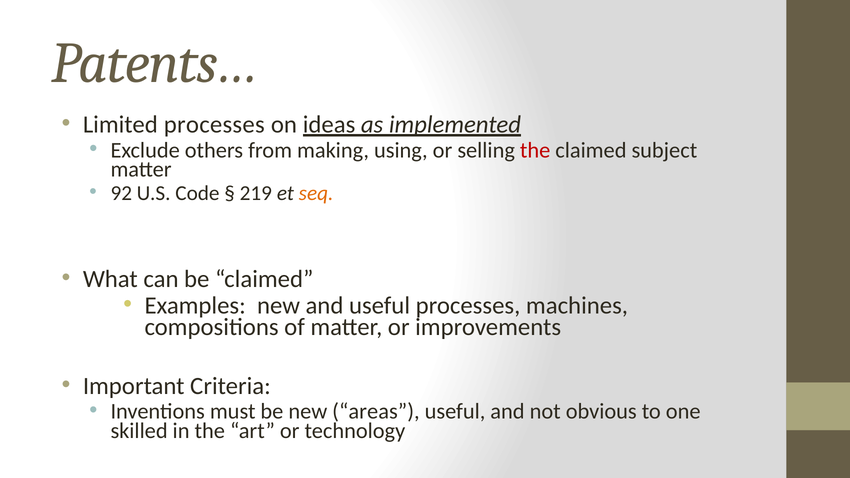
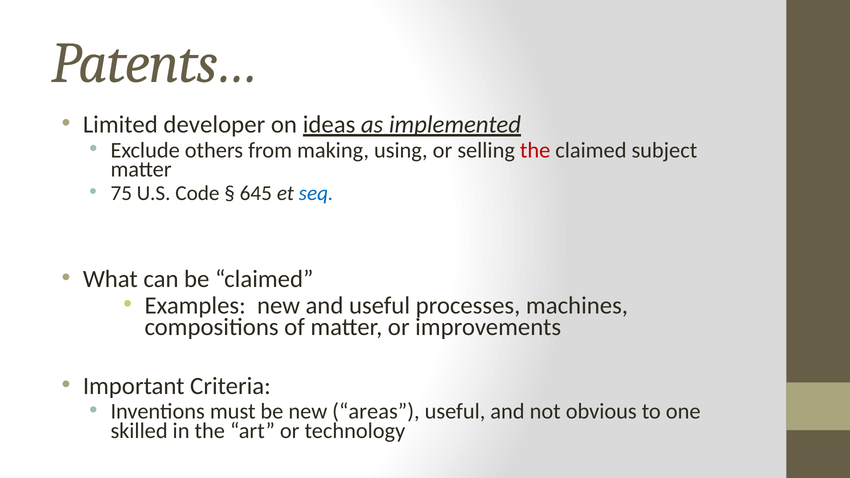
Limited processes: processes -> developer
92: 92 -> 75
219: 219 -> 645
seq colour: orange -> blue
